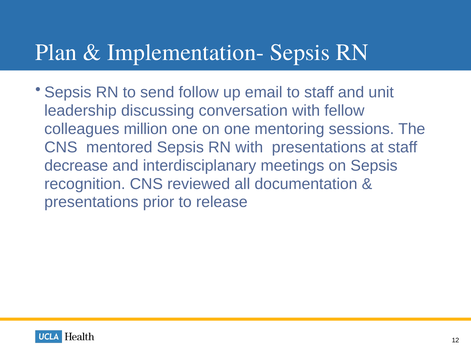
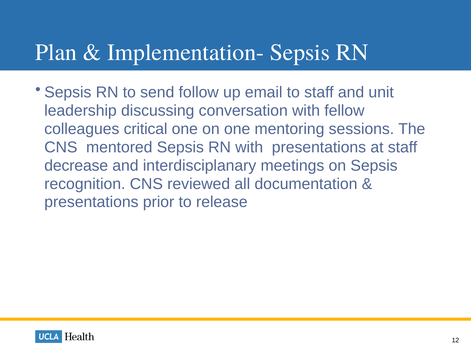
million: million -> critical
